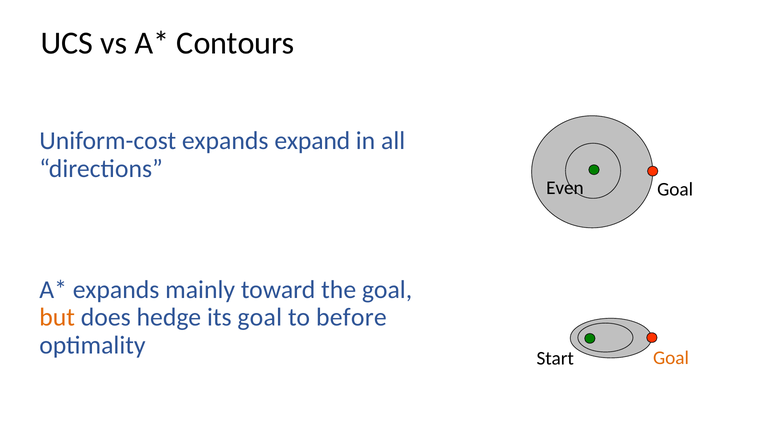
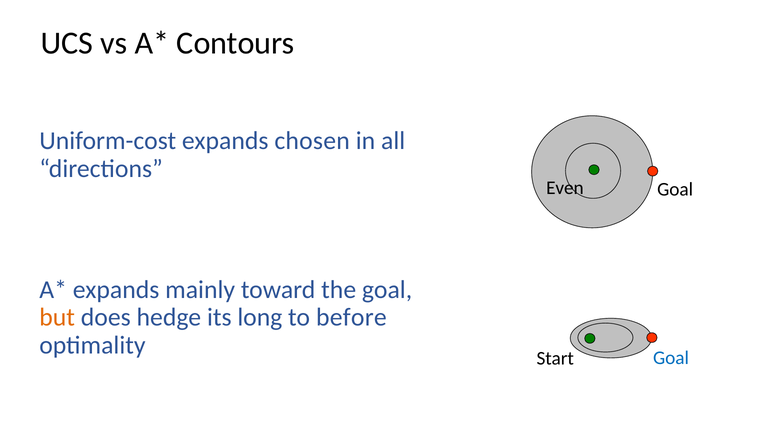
expand: expand -> chosen
its goal: goal -> long
Goal at (671, 358) colour: orange -> blue
